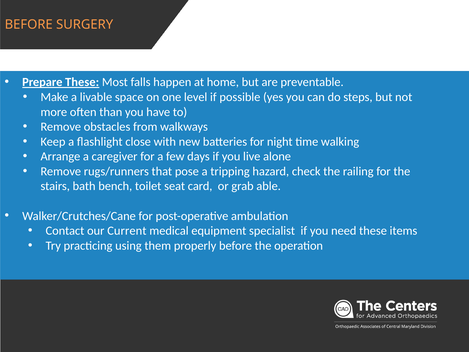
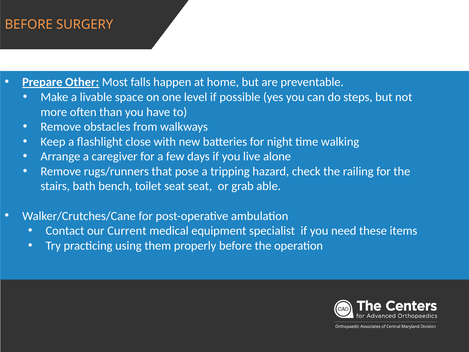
Prepare These: These -> Other
seat card: card -> seat
